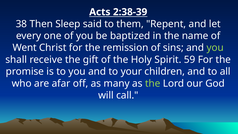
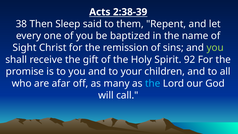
Went: Went -> Sight
59: 59 -> 92
the at (153, 83) colour: light green -> light blue
